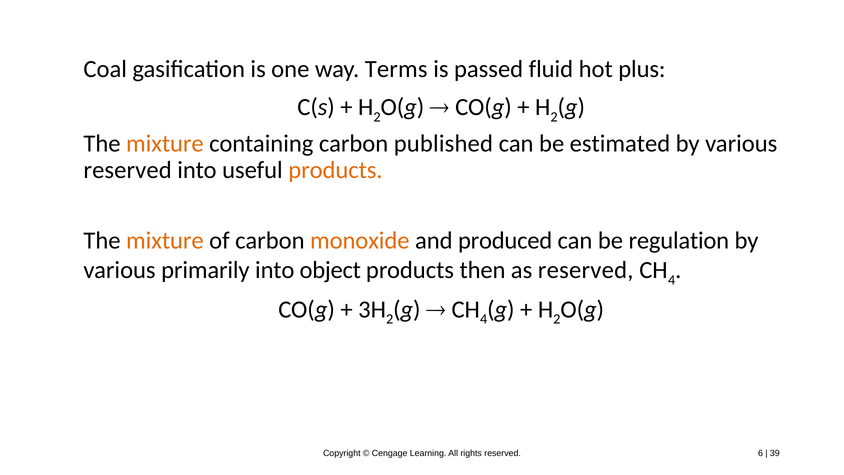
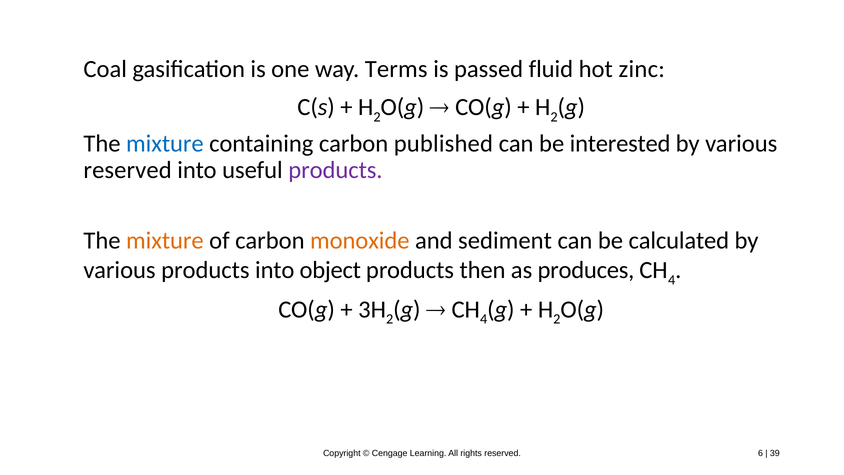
plus: plus -> zinc
mixture at (165, 143) colour: orange -> blue
estimated: estimated -> interested
products at (335, 170) colour: orange -> purple
produced: produced -> sediment
regulation: regulation -> calculated
various primarily: primarily -> products
as reserved: reserved -> produces
